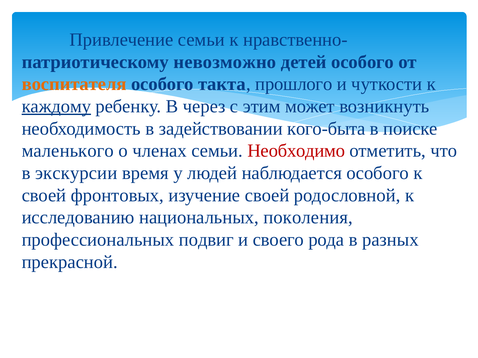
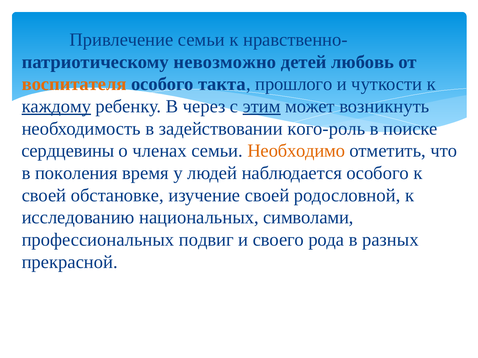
детей особого: особого -> любовь
этим underline: none -> present
кого-быта: кого-быта -> кого-роль
маленького: маленького -> сердцевины
Необходимо colour: red -> orange
экскурсии: экскурсии -> поколения
фронтовых: фронтовых -> обстановке
поколения: поколения -> символами
